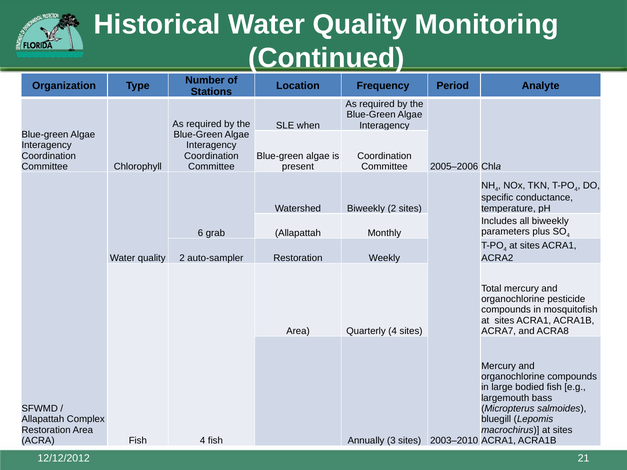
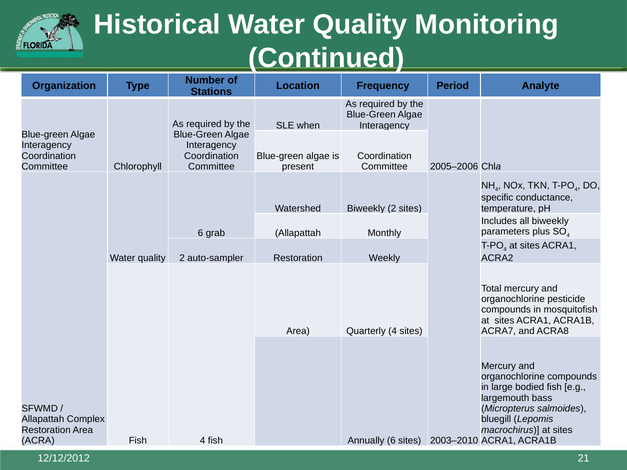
Annually 3: 3 -> 6
